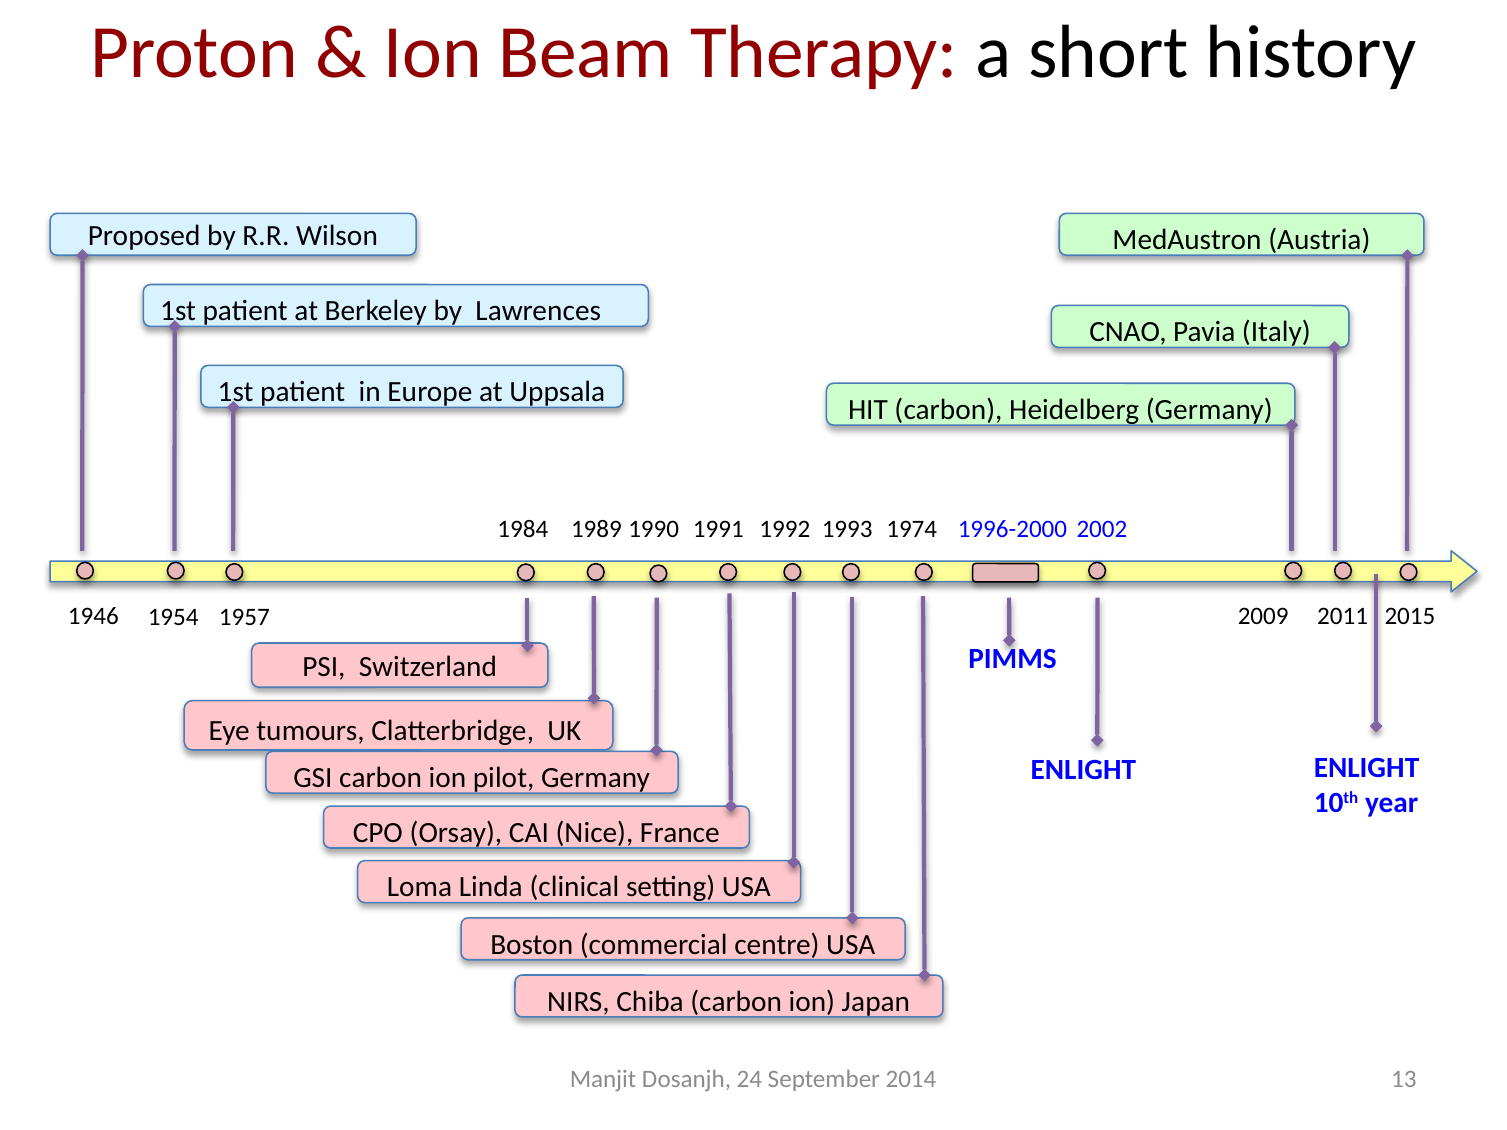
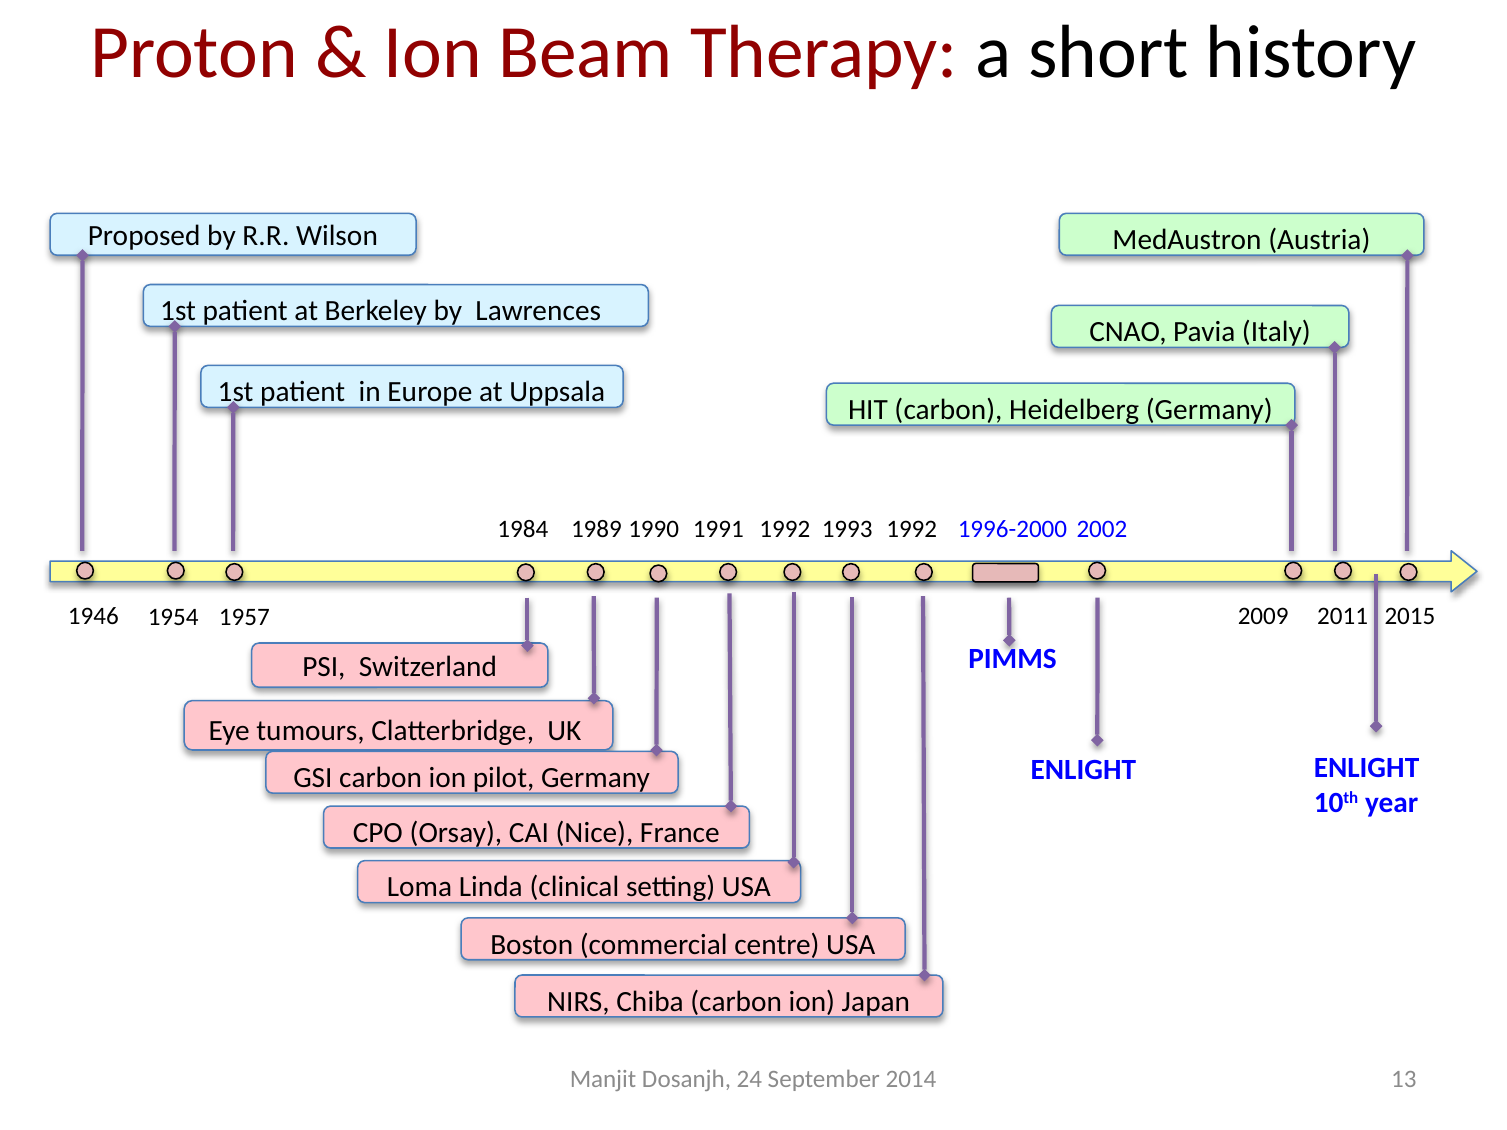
1993 1974: 1974 -> 1992
